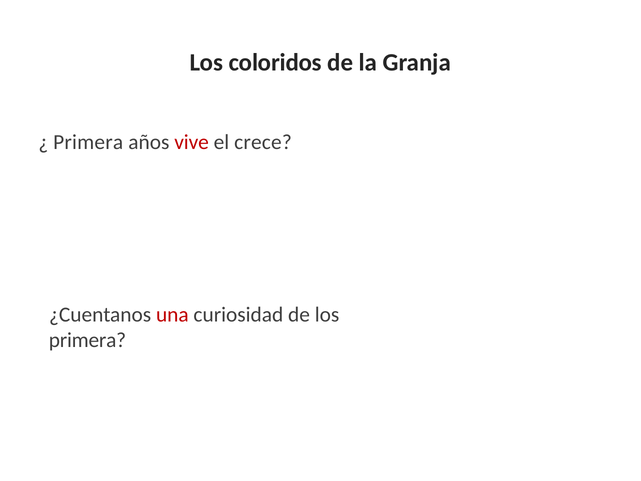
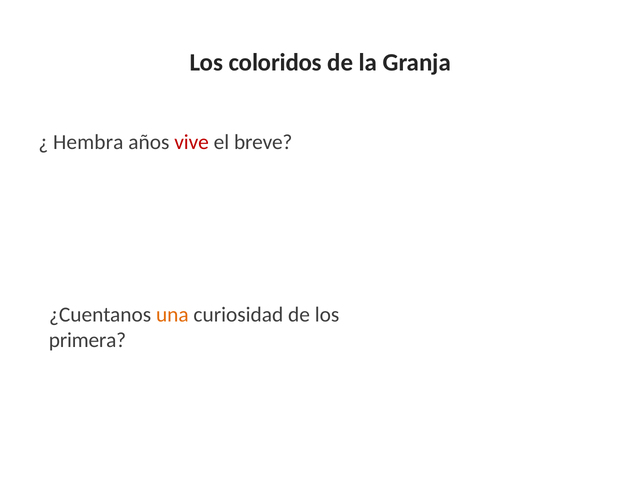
Primera at (88, 142): Primera -> Hembra
crece: crece -> breve
una colour: red -> orange
